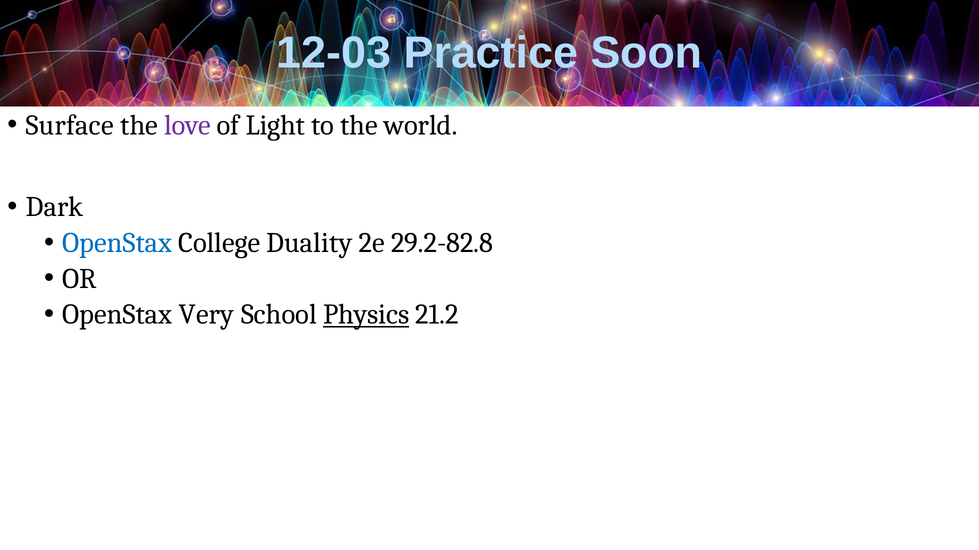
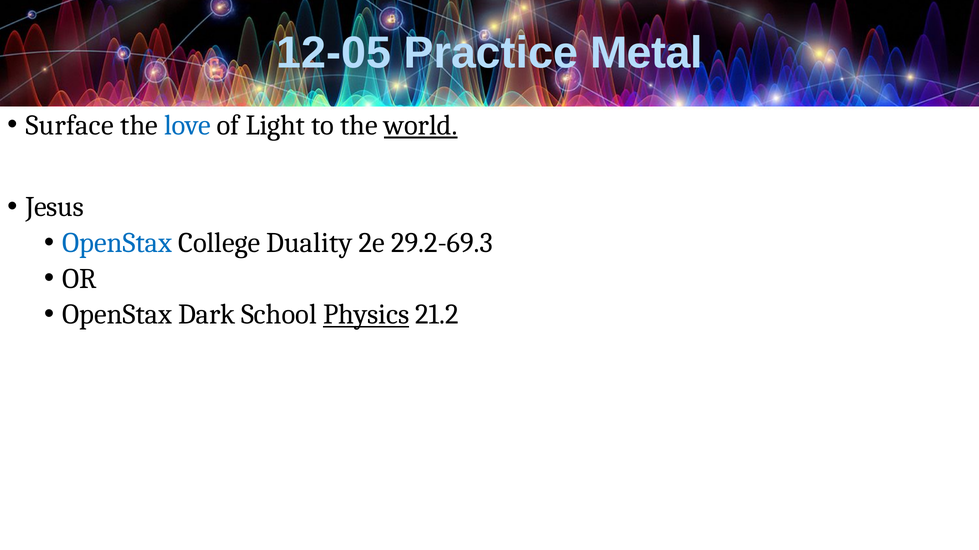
12-03: 12-03 -> 12-05
Soon: Soon -> Metal
love colour: purple -> blue
world underline: none -> present
Dark: Dark -> Jesus
29.2-82.8: 29.2-82.8 -> 29.2-69.3
Very: Very -> Dark
